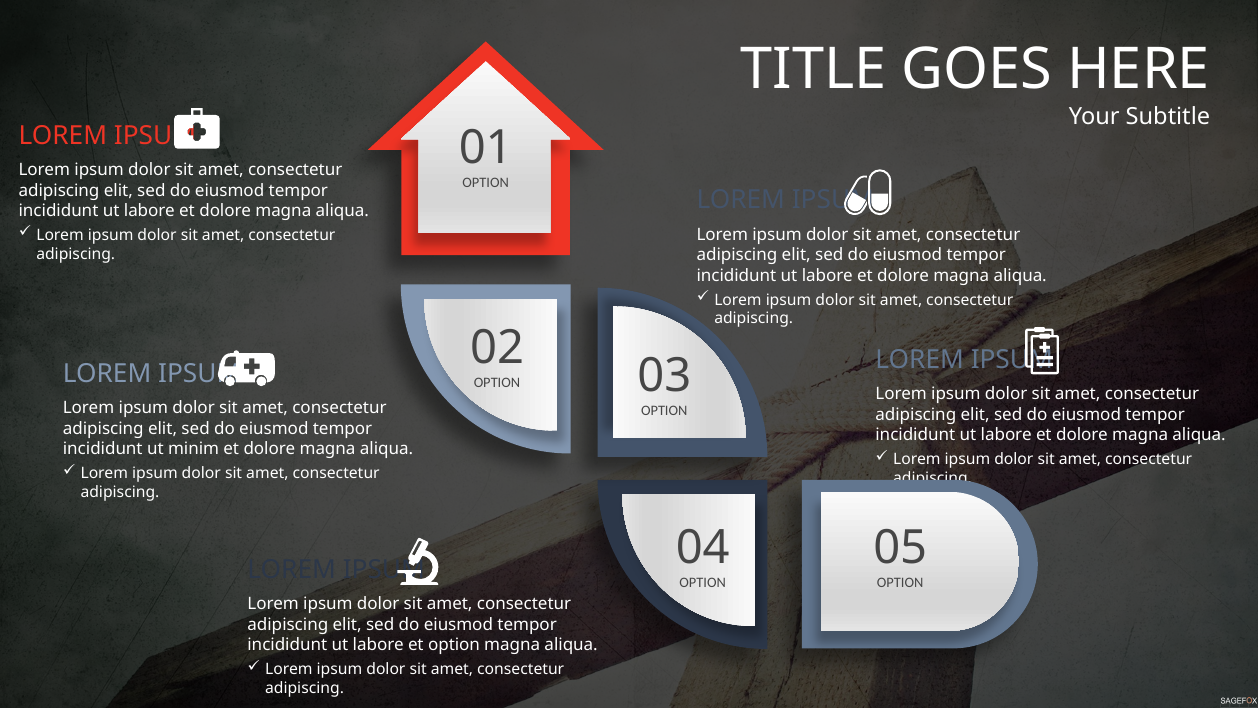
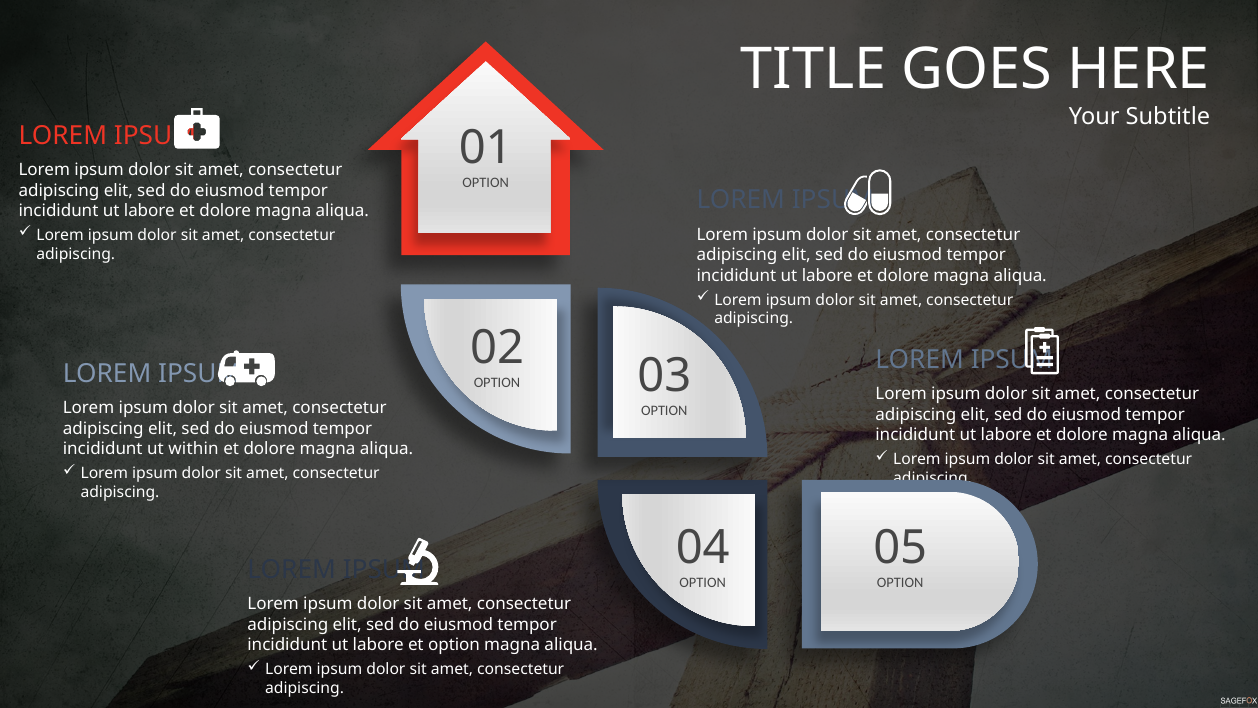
minim: minim -> within
